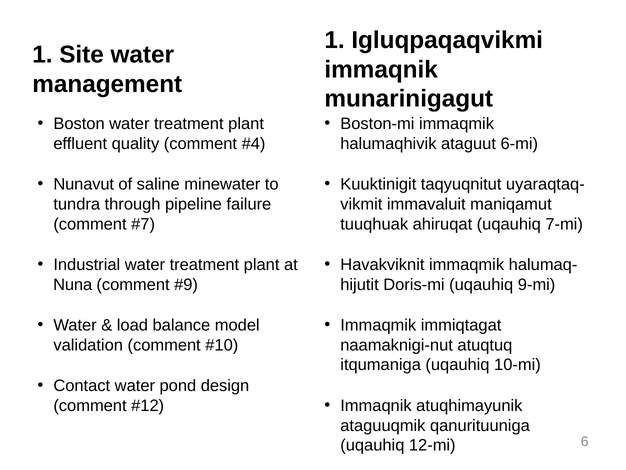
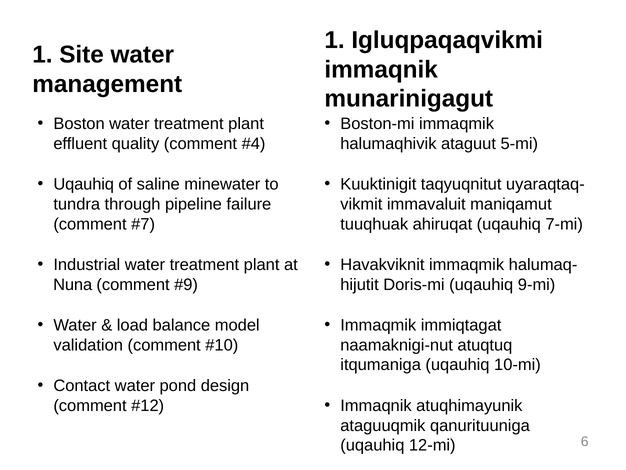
6-mi: 6-mi -> 5-mi
Nunavut at (84, 184): Nunavut -> Uqauhiq
